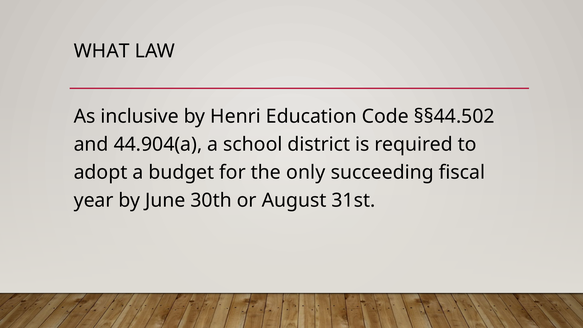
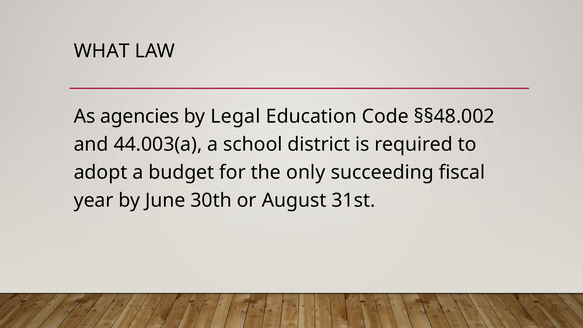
inclusive: inclusive -> agencies
Henri: Henri -> Legal
§§44.502: §§44.502 -> §§48.002
44.904(a: 44.904(a -> 44.003(a
